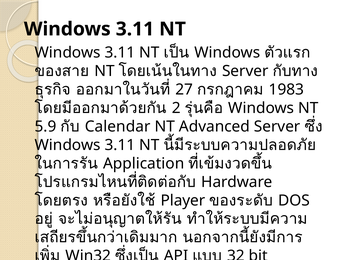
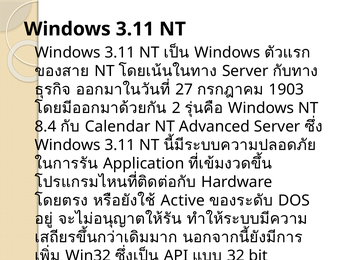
1983: 1983 -> 1903
5.9: 5.9 -> 8.4
Player: Player -> Active
